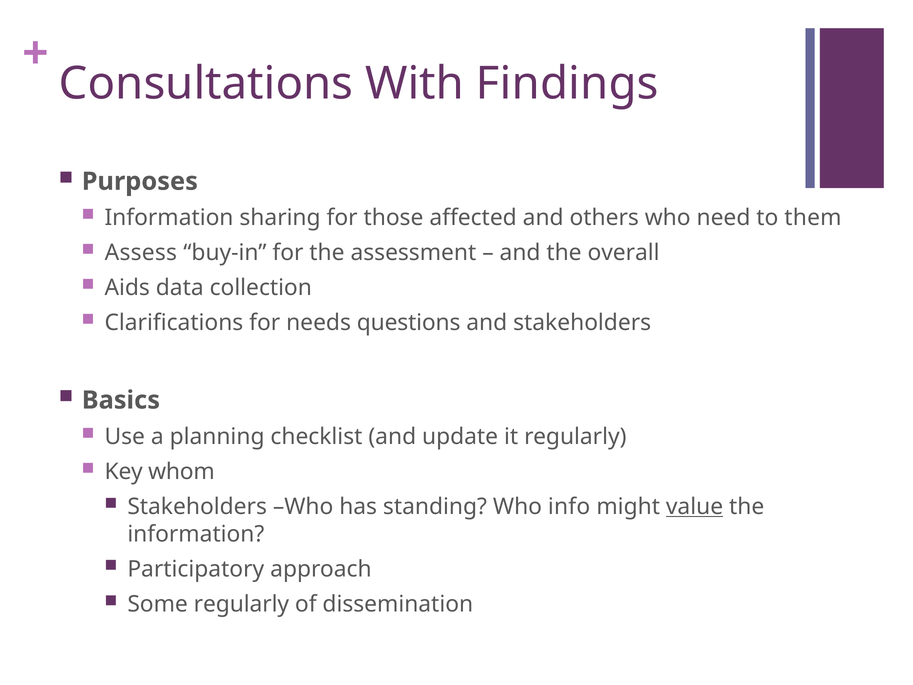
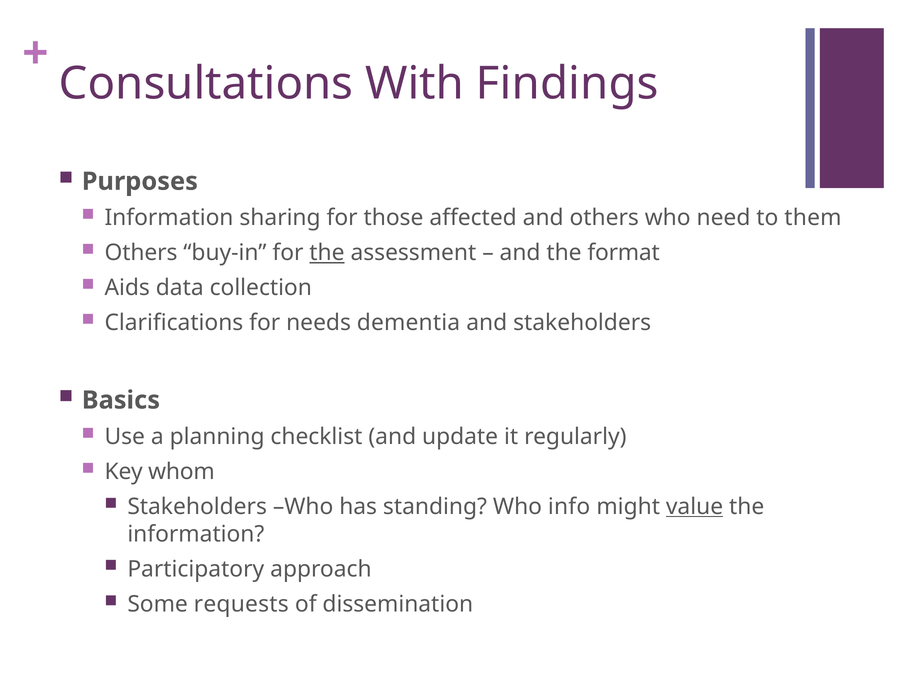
Assess at (141, 253): Assess -> Others
the at (327, 253) underline: none -> present
overall: overall -> format
questions: questions -> dementia
Some regularly: regularly -> requests
